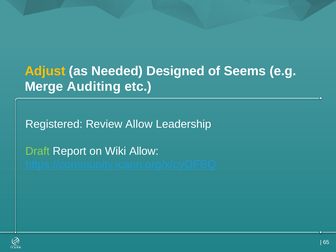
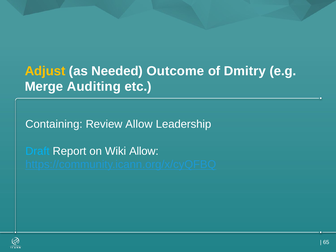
Designed: Designed -> Outcome
Seems: Seems -> Dmitry
Registered: Registered -> Containing
Draft colour: light green -> light blue
